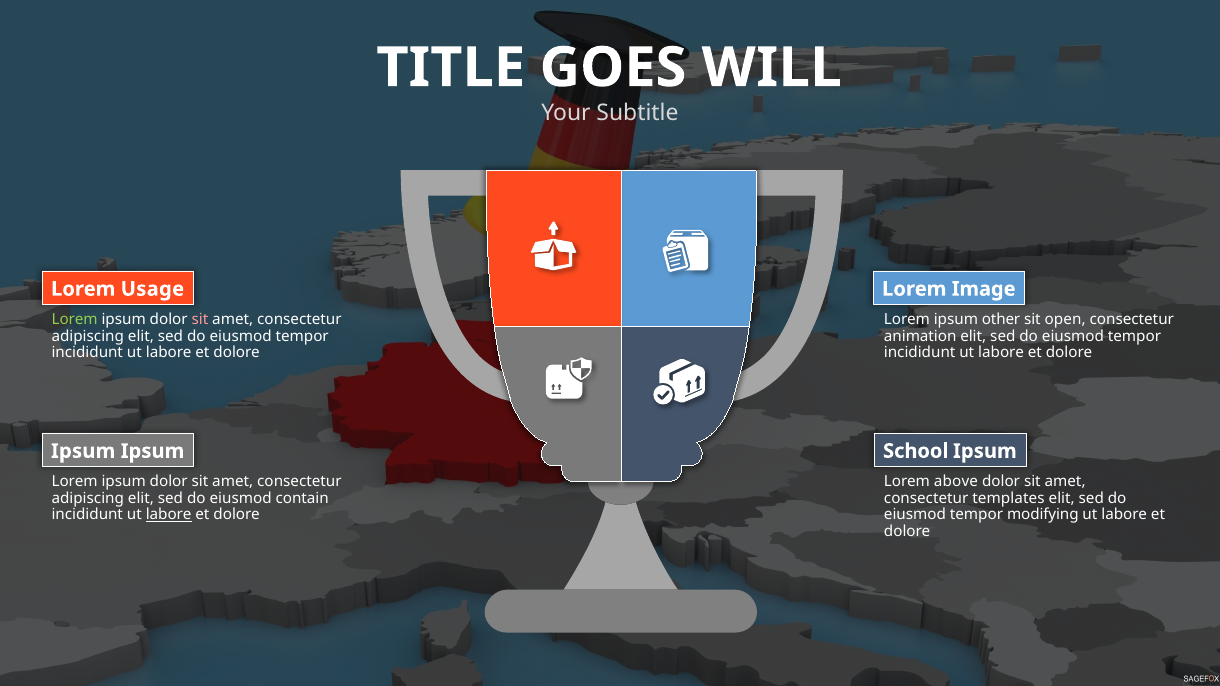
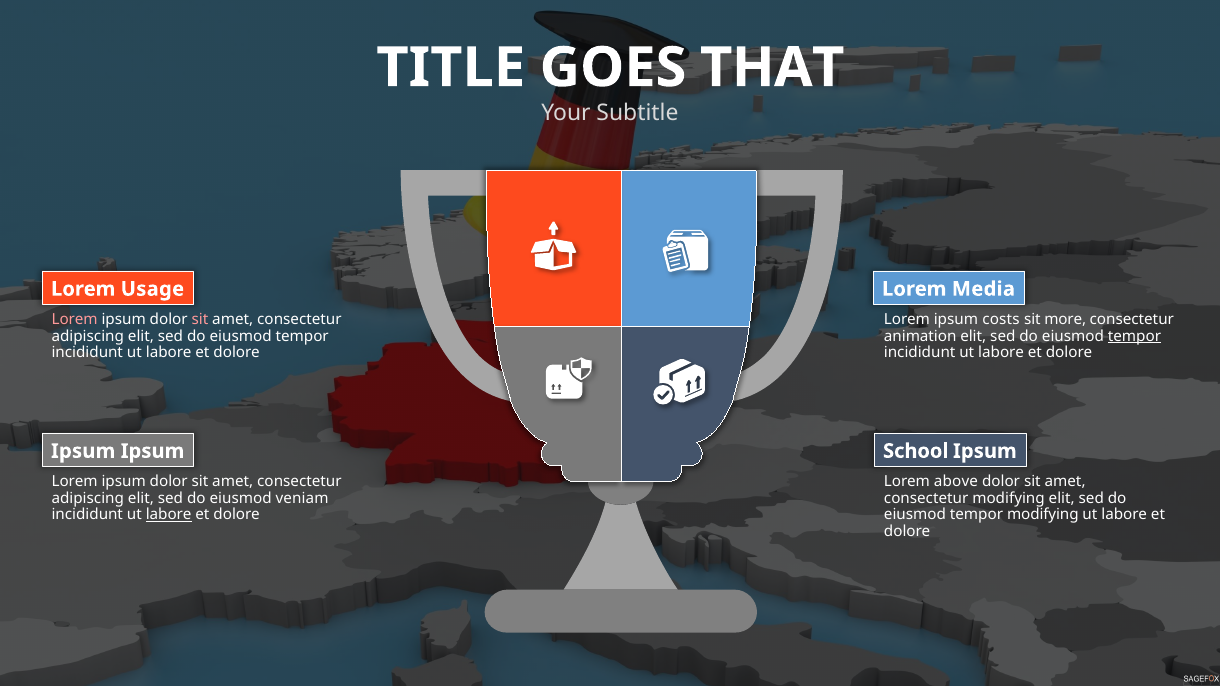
WILL: WILL -> THAT
Image: Image -> Media
Lorem at (75, 320) colour: light green -> pink
other: other -> costs
open: open -> more
tempor at (1134, 336) underline: none -> present
contain: contain -> veniam
consectetur templates: templates -> modifying
